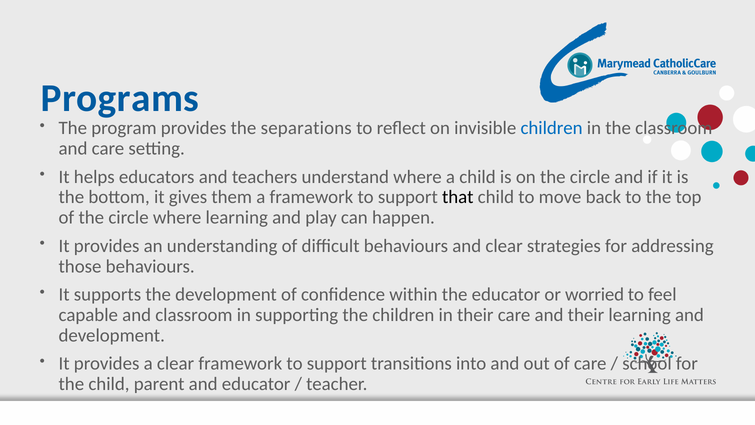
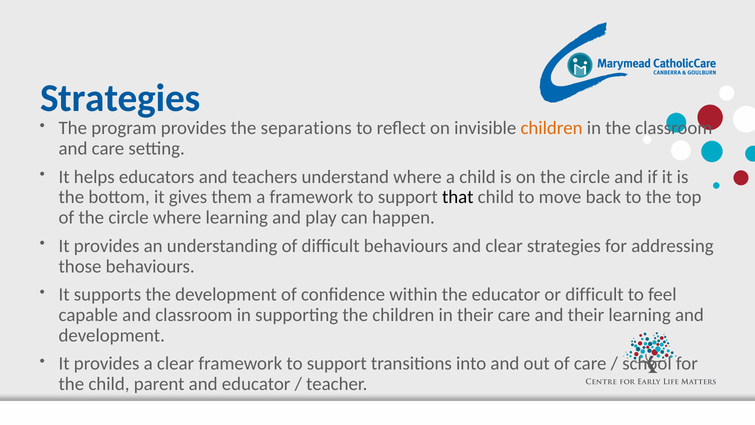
Programs at (120, 98): Programs -> Strategies
children at (552, 128) colour: blue -> orange
or worried: worried -> difficult
